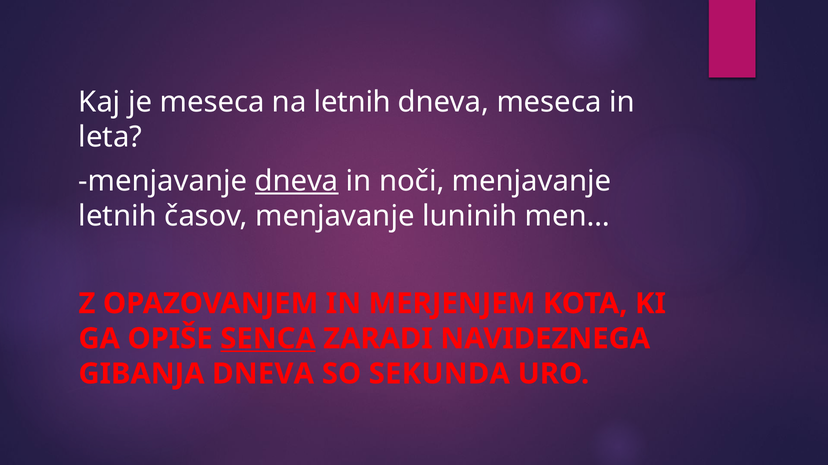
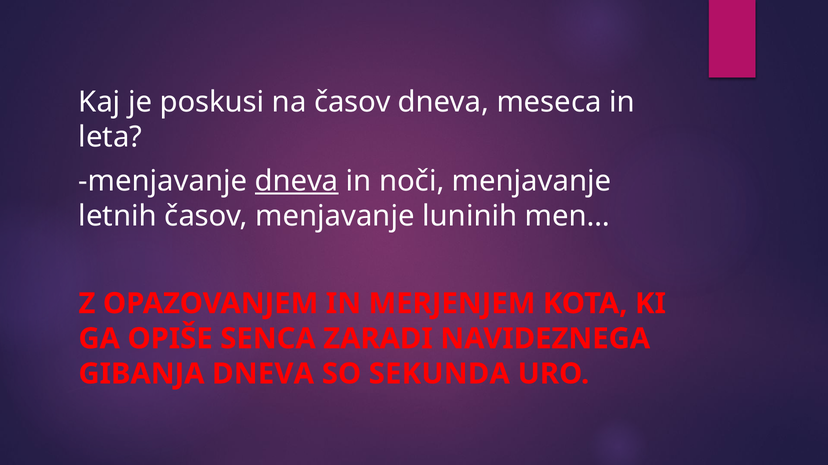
je meseca: meseca -> poskusi
na letnih: letnih -> časov
SENCA underline: present -> none
